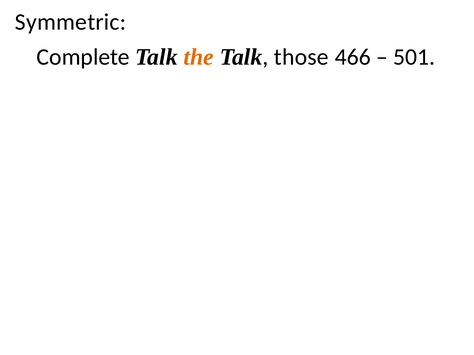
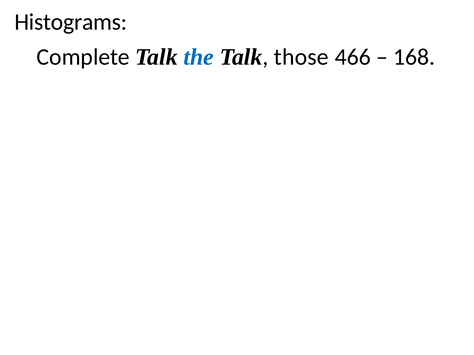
Symmetric: Symmetric -> Histograms
the colour: orange -> blue
501: 501 -> 168
